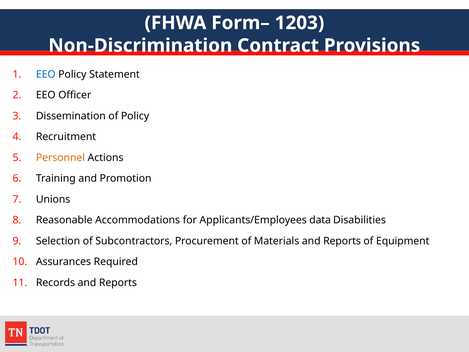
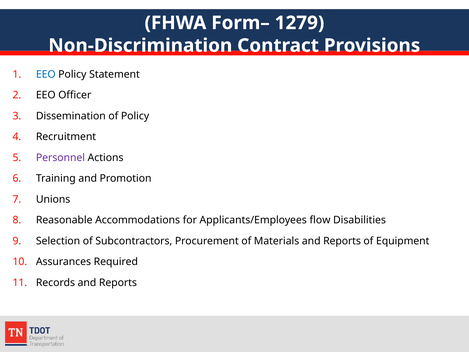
1203: 1203 -> 1279
Personnel colour: orange -> purple
data: data -> flow
